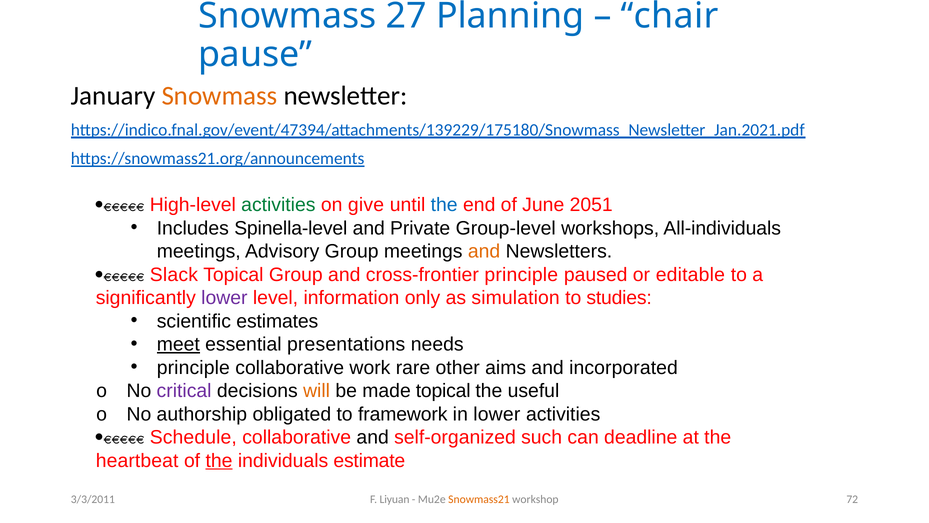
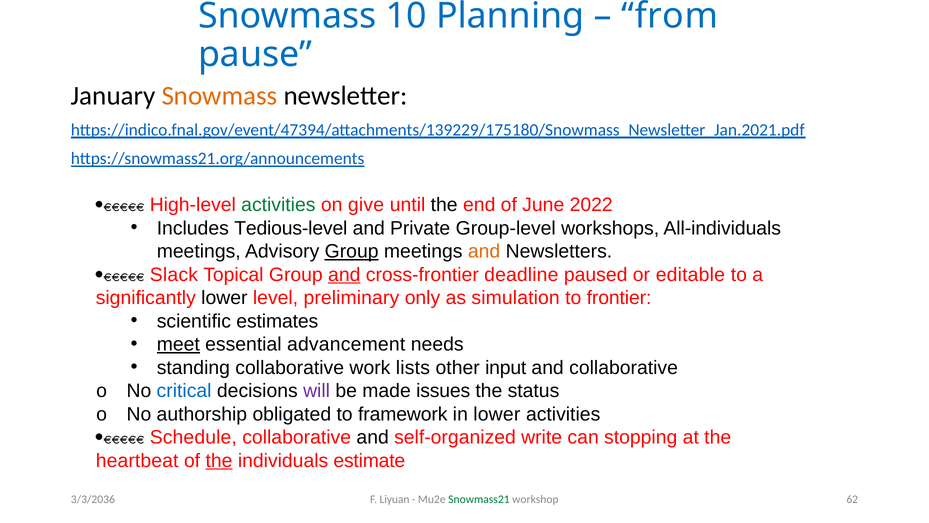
27: 27 -> 10
chair: chair -> from
the at (444, 205) colour: blue -> black
2051: 2051 -> 2022
Spinella-level: Spinella-level -> Tedious-level
Group at (352, 251) underline: none -> present
and at (344, 274) underline: none -> present
cross-frontier principle: principle -> deadline
lower at (224, 298) colour: purple -> black
information: information -> preliminary
studies: studies -> frontier
presentations: presentations -> advancement
principle at (193, 367): principle -> standing
rare: rare -> lists
aims: aims -> input
and incorporated: incorporated -> collaborative
critical colour: purple -> blue
will colour: orange -> purple
made topical: topical -> issues
useful: useful -> status
such: such -> write
deadline: deadline -> stopping
Snowmass21 colour: orange -> green
72: 72 -> 62
3/3/2011: 3/3/2011 -> 3/3/2036
